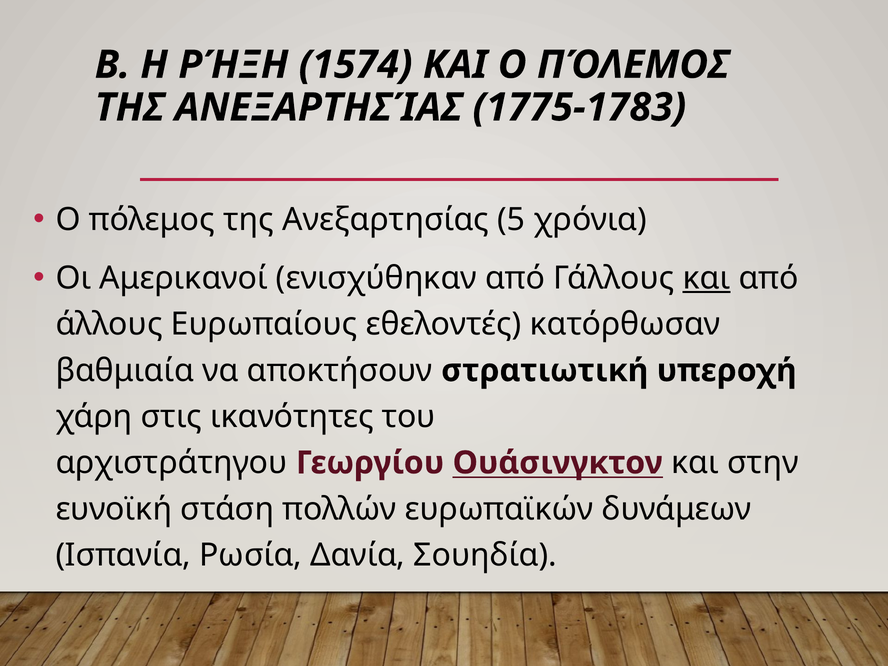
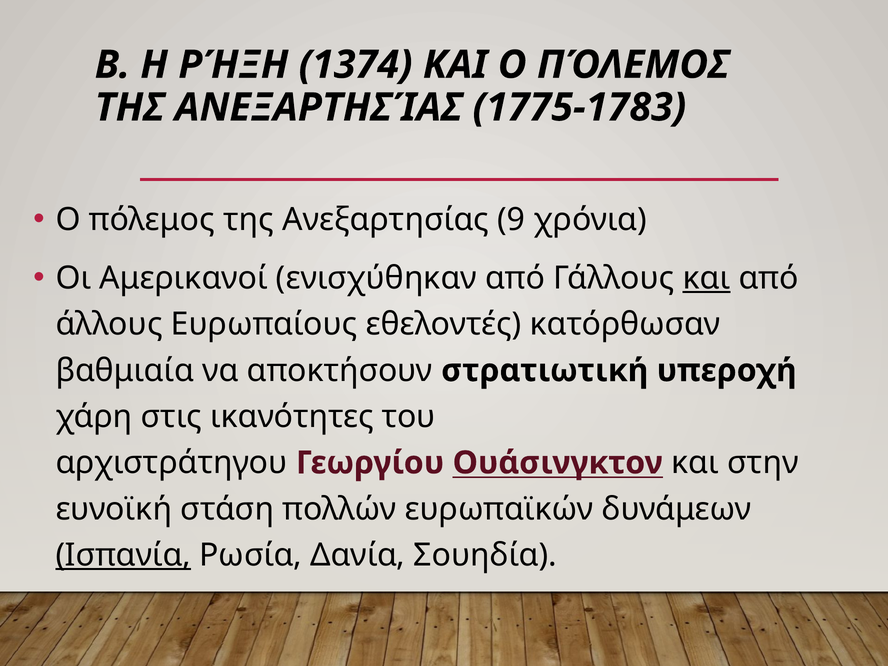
1574: 1574 -> 1374
5: 5 -> 9
Ισπανία underline: none -> present
